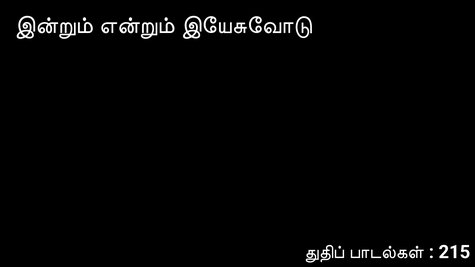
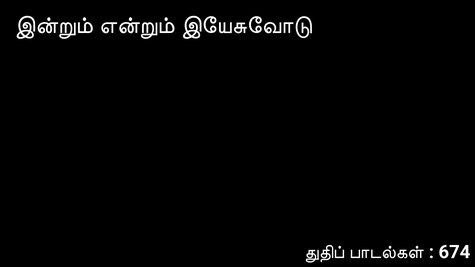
215: 215 -> 674
